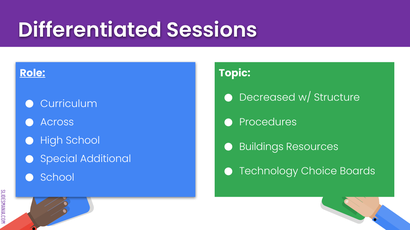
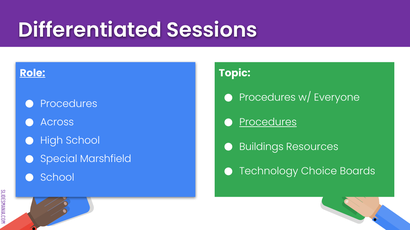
Decreased at (267, 98): Decreased -> Procedures
Structure: Structure -> Everyone
Curriculum at (69, 104): Curriculum -> Procedures
Procedures at (268, 122) underline: none -> present
Additional: Additional -> Marshfield
